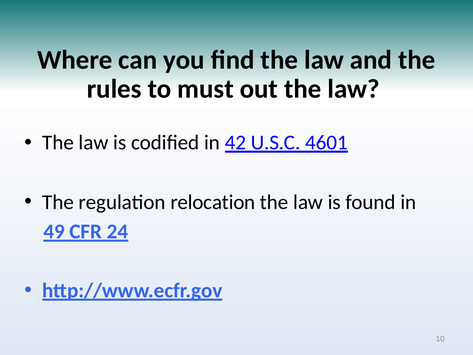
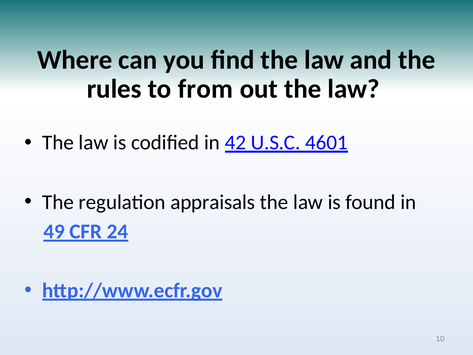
must: must -> from
relocation: relocation -> appraisals
